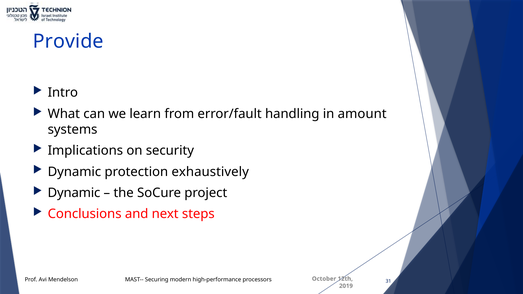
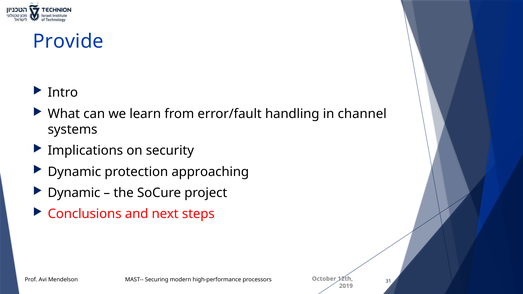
amount: amount -> channel
exhaustively: exhaustively -> approaching
